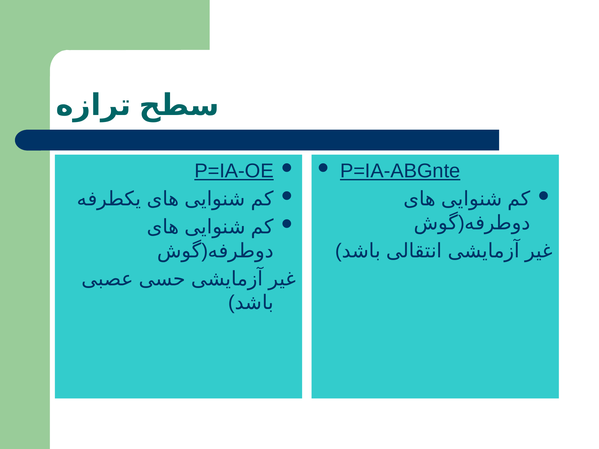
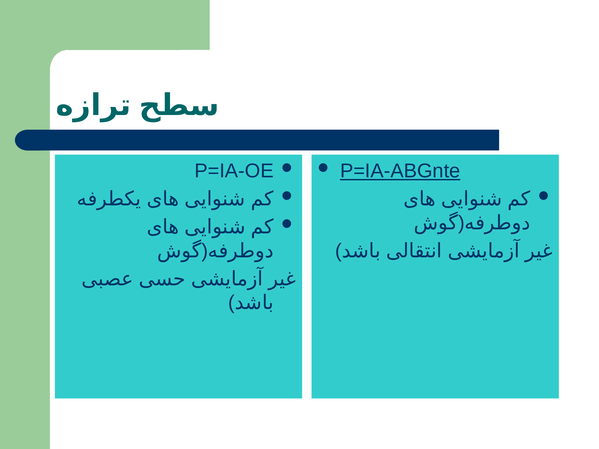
P=IA-OE underline: present -> none
